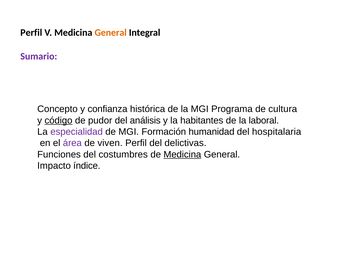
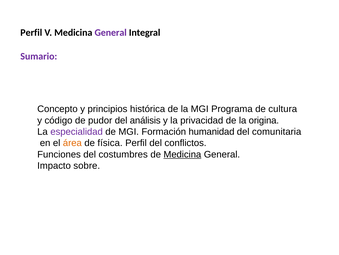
General at (111, 33) colour: orange -> purple
confianza: confianza -> principios
código underline: present -> none
habitantes: habitantes -> privacidad
laboral: laboral -> origina
hospitalaria: hospitalaria -> comunitaria
área colour: purple -> orange
viven: viven -> física
delictivas: delictivas -> conflictos
índice: índice -> sobre
